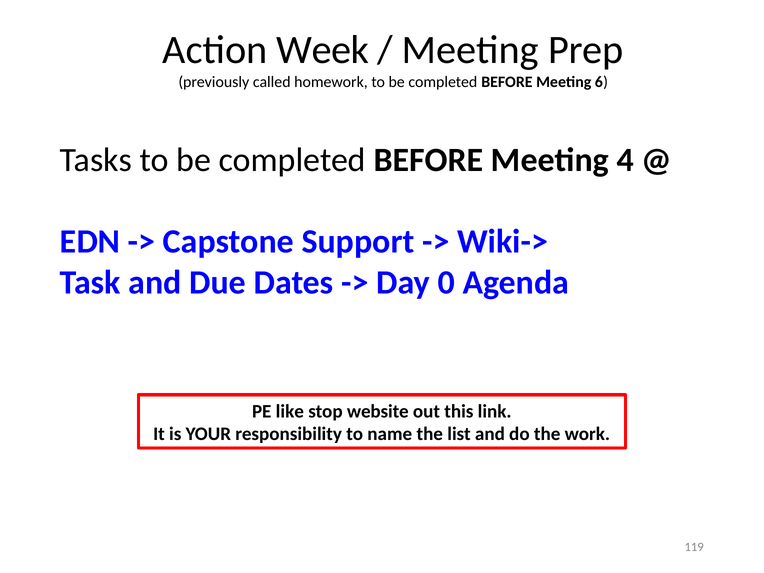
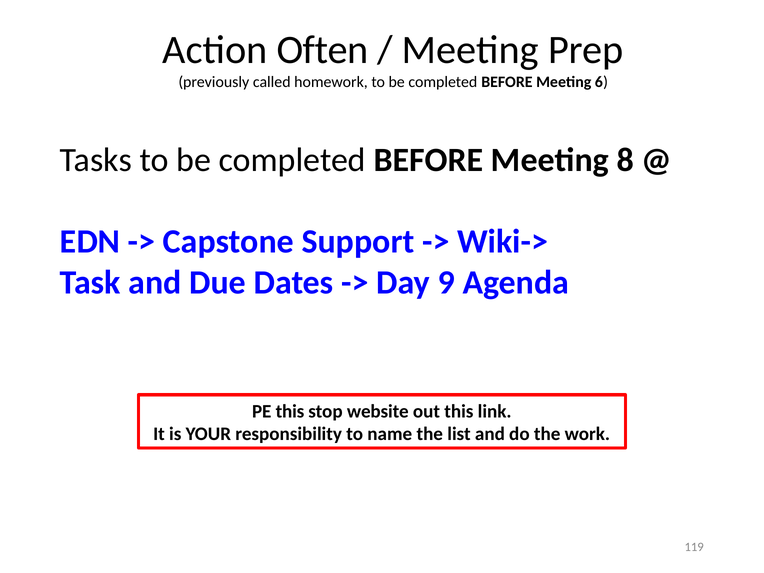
Week: Week -> Often
4: 4 -> 8
0: 0 -> 9
PE like: like -> this
